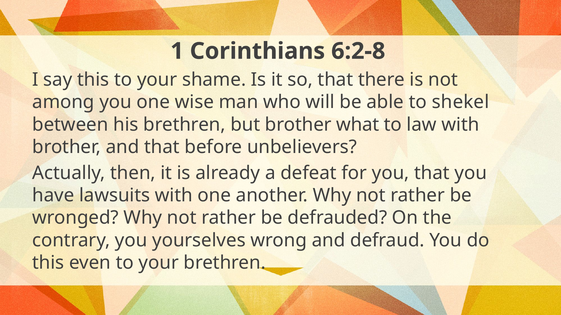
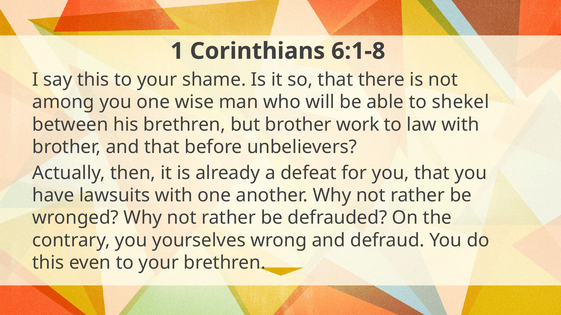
6:2-8: 6:2-8 -> 6:1-8
what: what -> work
